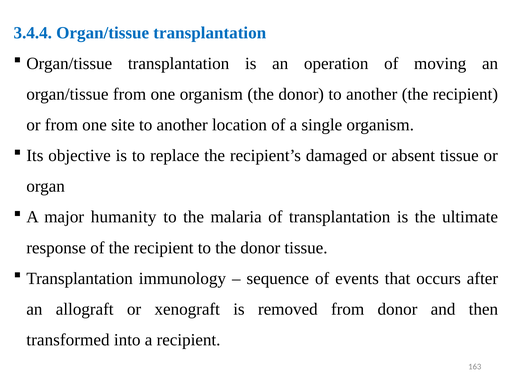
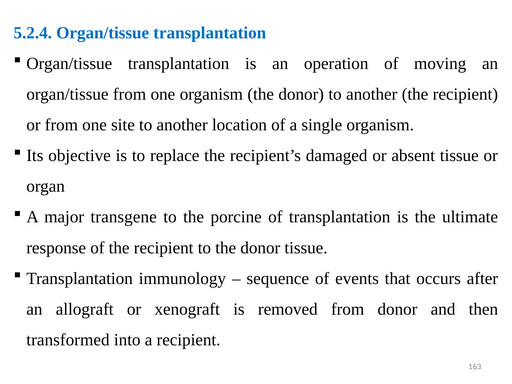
3.4.4: 3.4.4 -> 5.2.4
humanity: humanity -> transgene
malaria: malaria -> porcine
